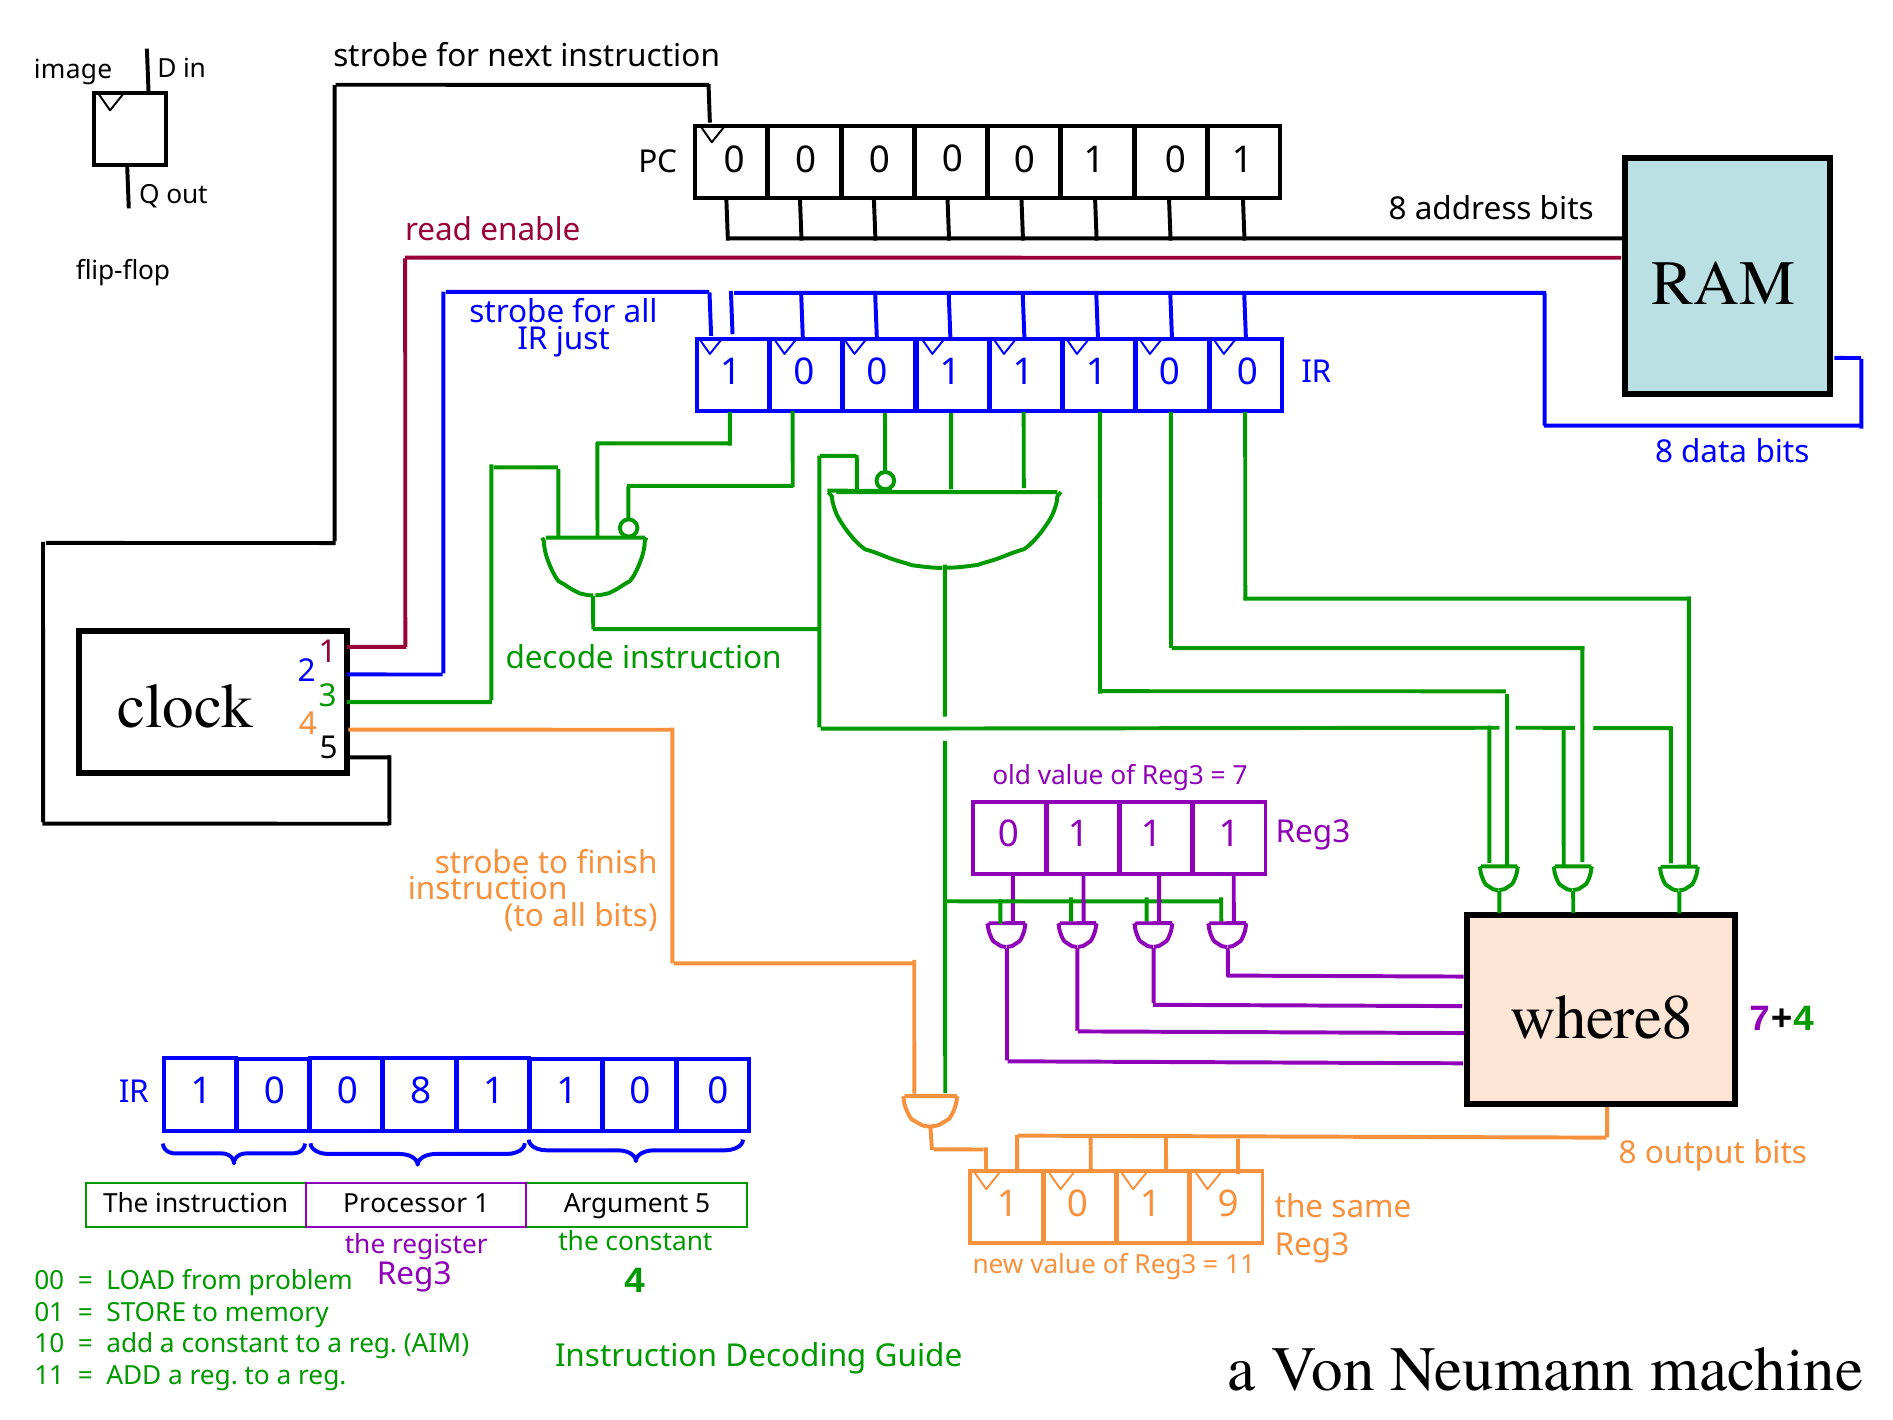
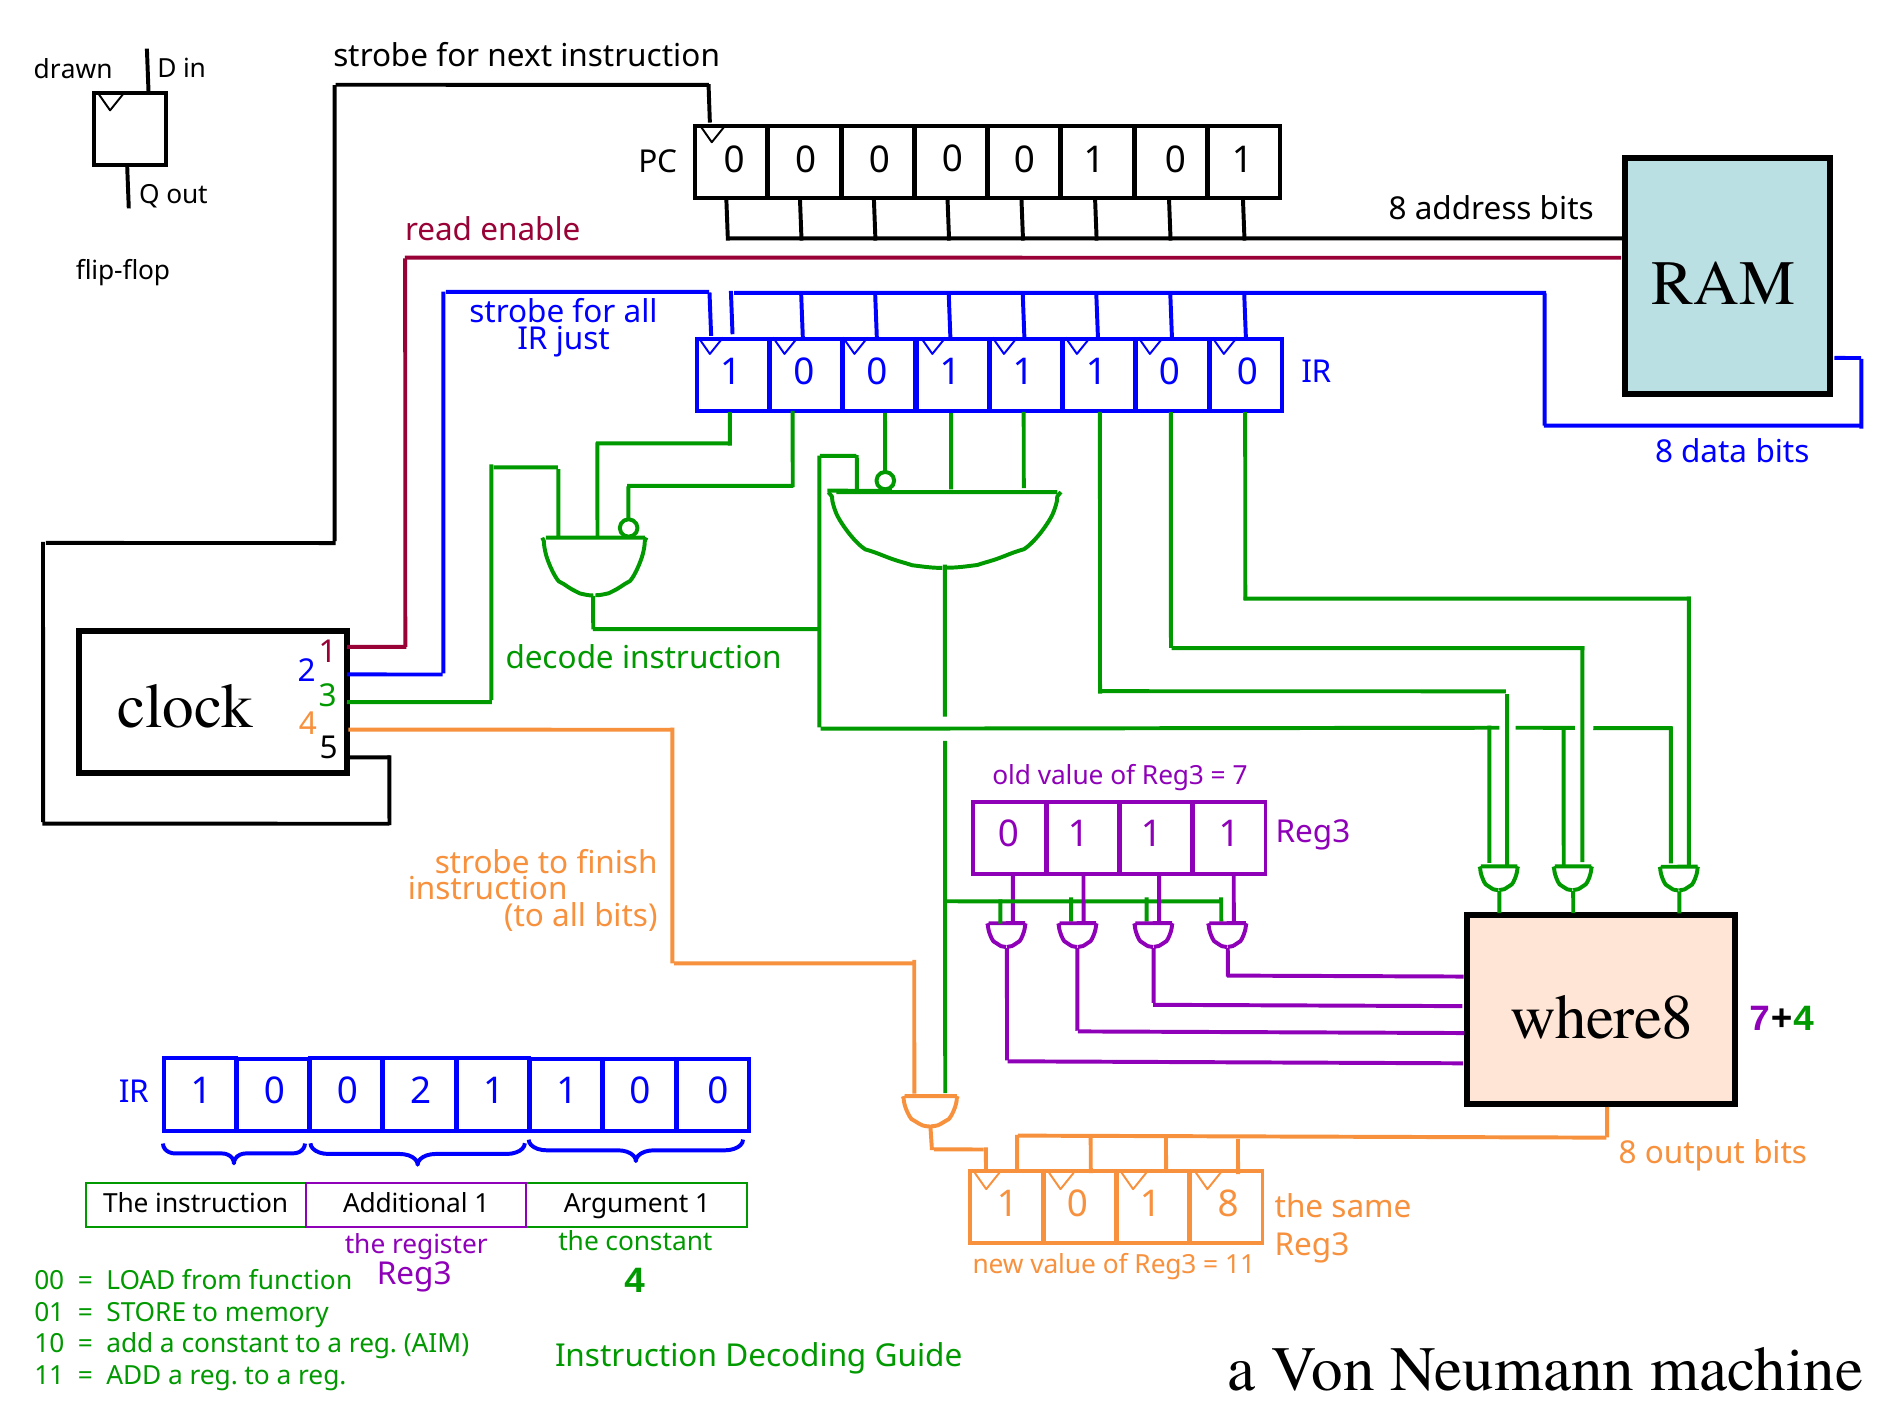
image: image -> drawn
0 8: 8 -> 2
1 9: 9 -> 8
Processor: Processor -> Additional
Argument 5: 5 -> 1
problem: problem -> function
